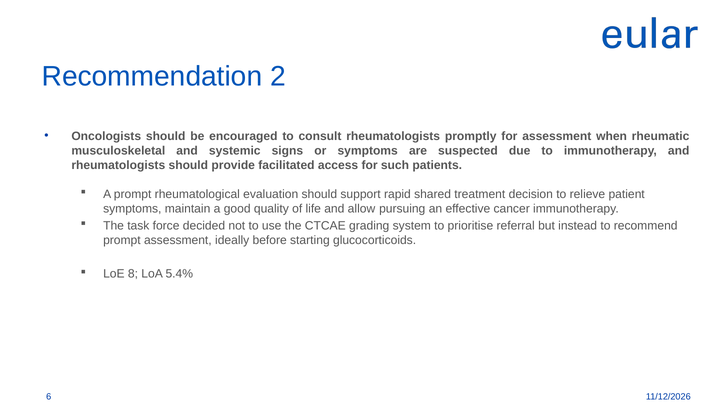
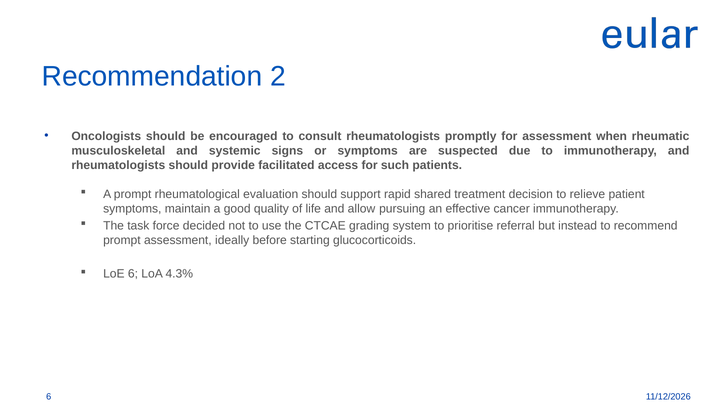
LoE 8: 8 -> 6
5.4%: 5.4% -> 4.3%
